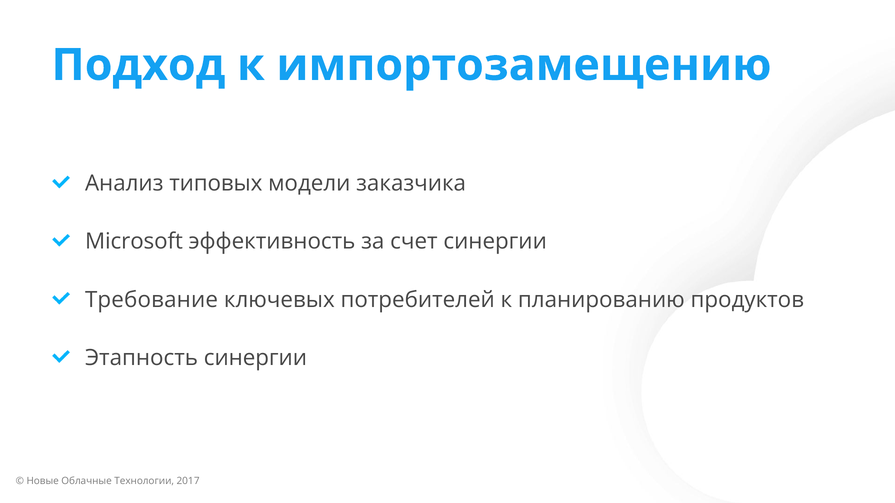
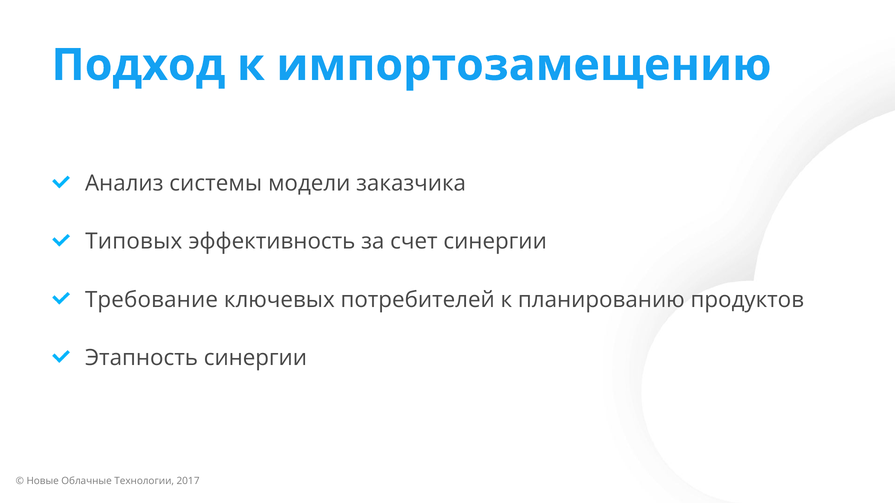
типовых: типовых -> системы
Microsoft: Microsoft -> Типовых
